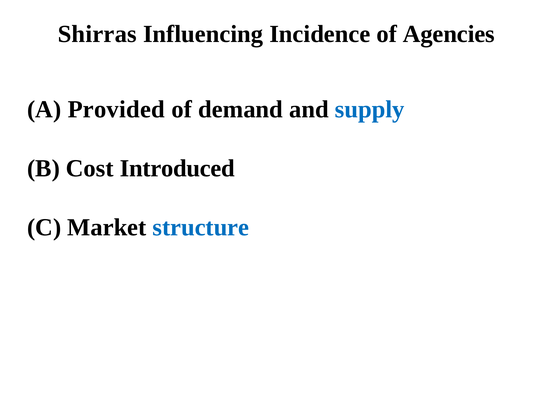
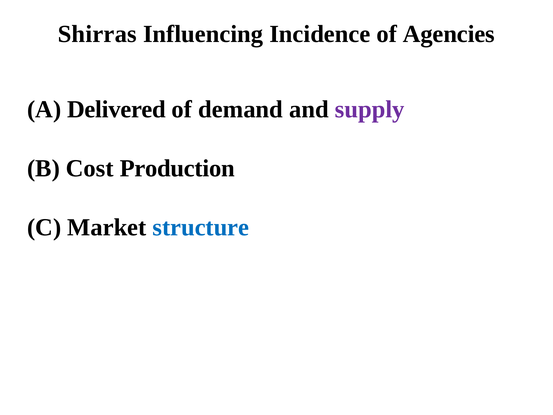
Provided: Provided -> Delivered
supply colour: blue -> purple
Introduced: Introduced -> Production
